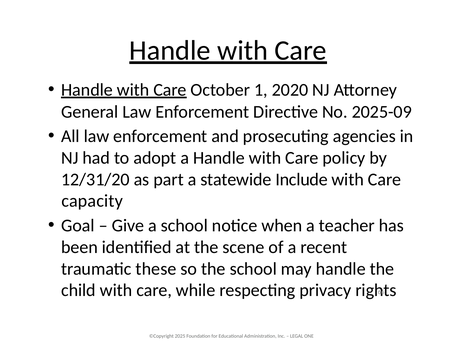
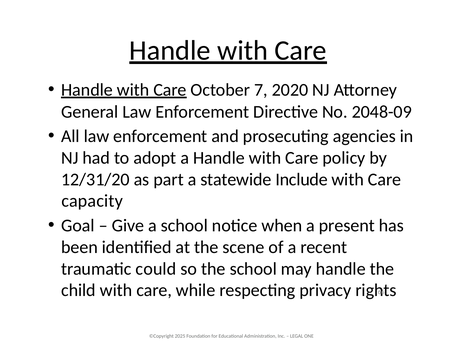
1: 1 -> 7
2025-09: 2025-09 -> 2048-09
teacher: teacher -> present
these: these -> could
